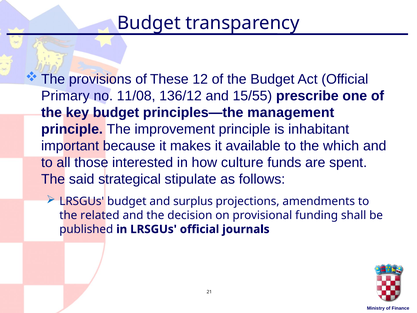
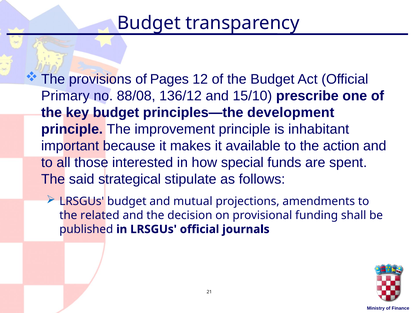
These: These -> Pages
11/08: 11/08 -> 88/08
15/55: 15/55 -> 15/10
management: management -> development
which: which -> action
culture: culture -> special
surplus: surplus -> mutual
